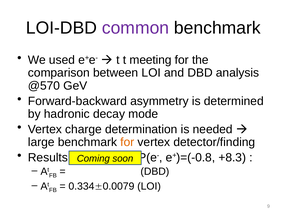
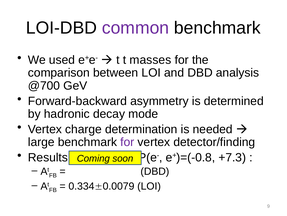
meeting: meeting -> masses
@570: @570 -> @700
for at (127, 142) colour: orange -> purple
+8.3: +8.3 -> +7.3
